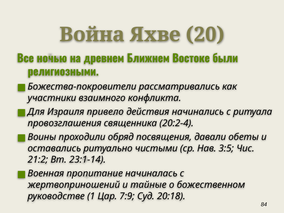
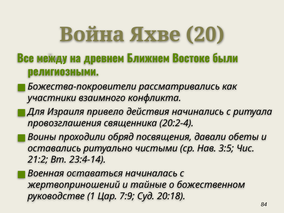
ночью: ночью -> между
23:1-14: 23:1-14 -> 23:4-14
пропитание: пропитание -> оставаться
